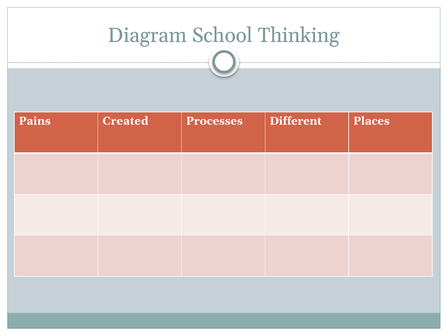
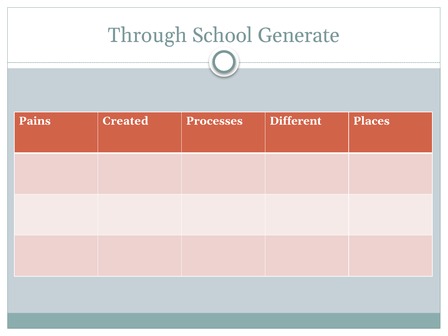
Diagram: Diagram -> Through
Thinking: Thinking -> Generate
